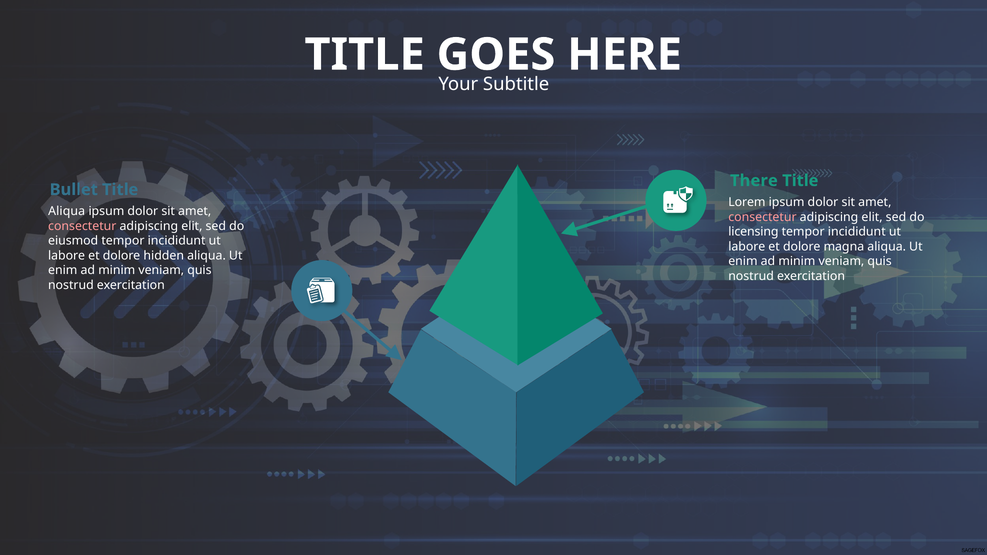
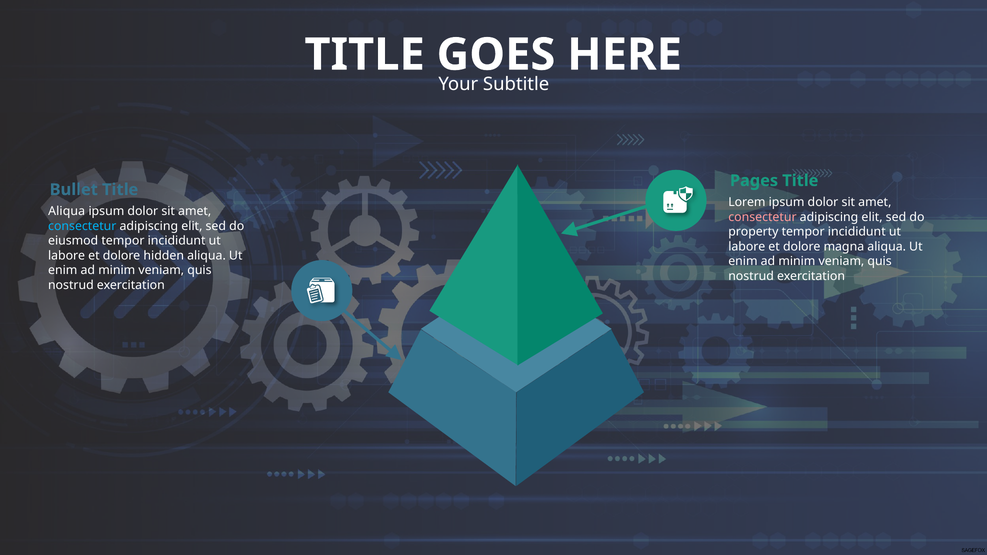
There: There -> Pages
consectetur at (82, 226) colour: pink -> light blue
licensing: licensing -> property
